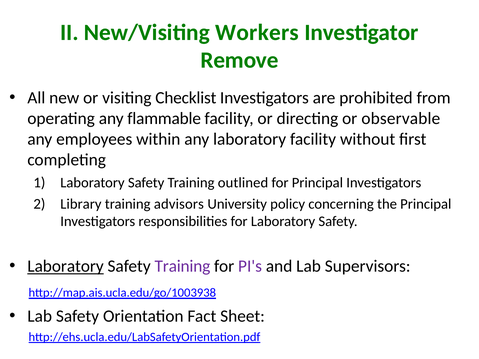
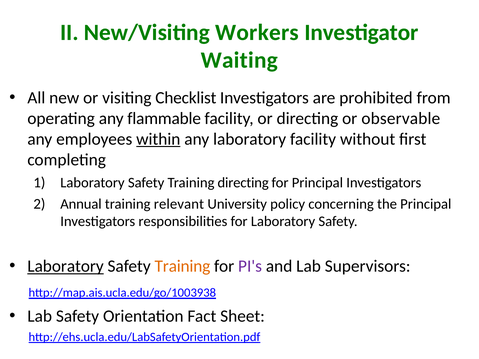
Remove: Remove -> Waiting
within underline: none -> present
Training outlined: outlined -> directing
Library: Library -> Annual
advisors: advisors -> relevant
Training at (182, 266) colour: purple -> orange
